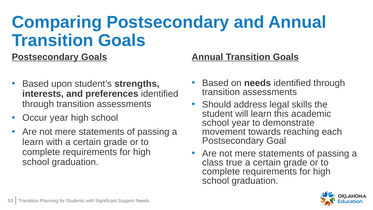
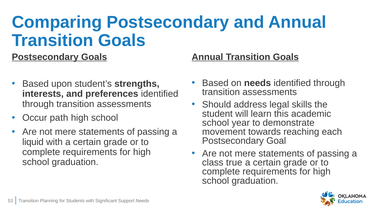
Occur year: year -> path
learn at (33, 142): learn -> liquid
